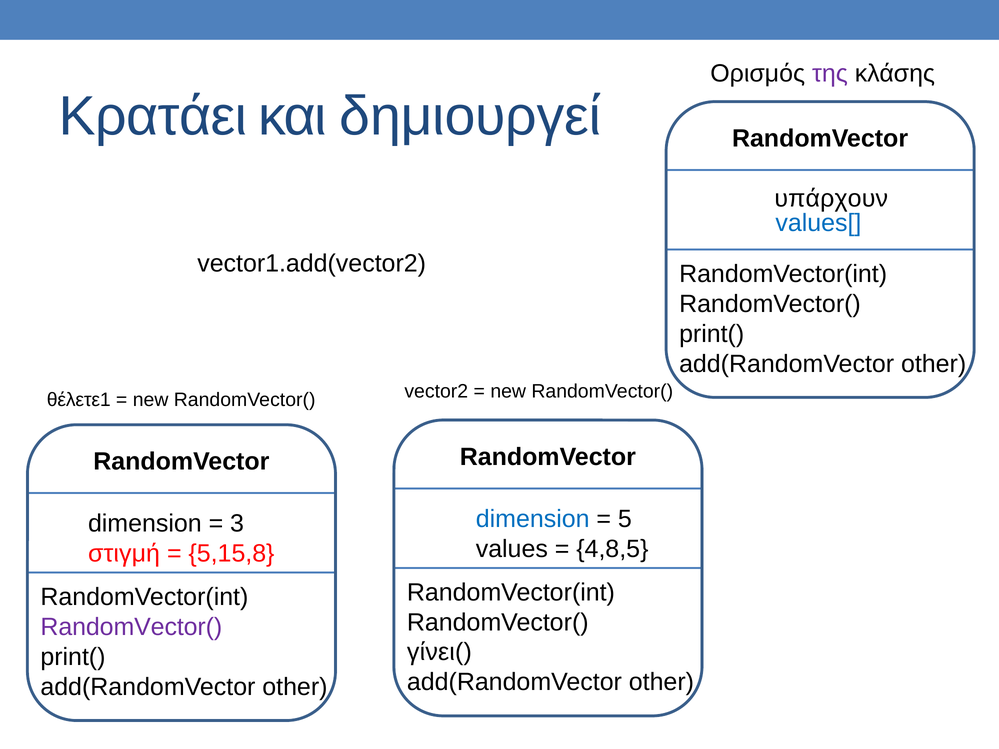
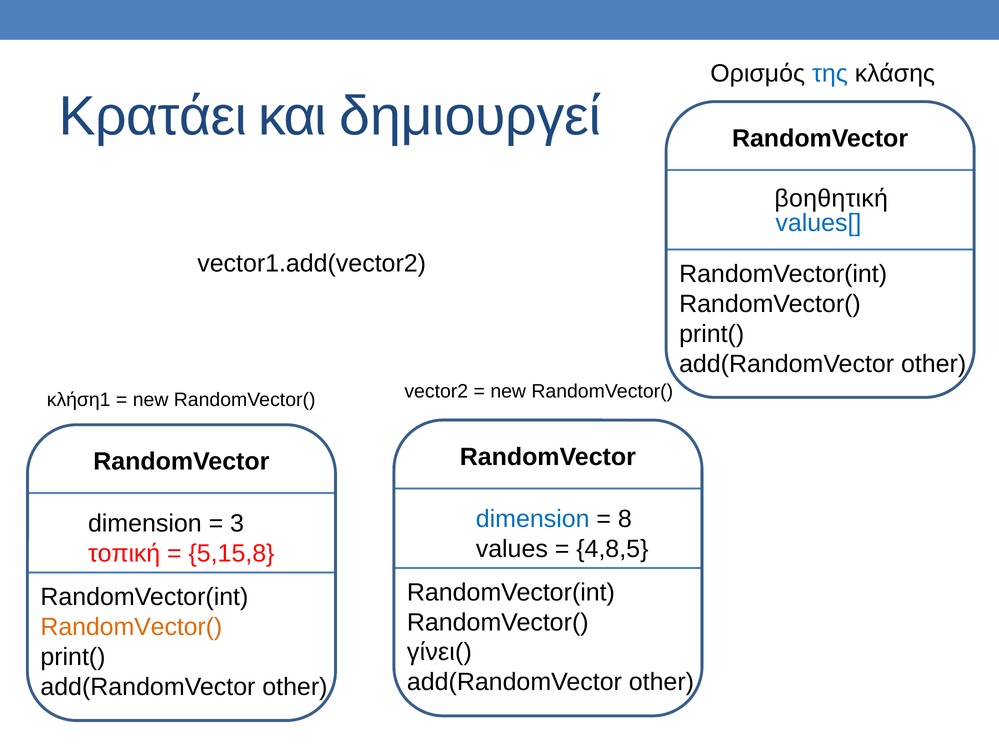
της colour: purple -> blue
υπάρχουν: υπάρχουν -> βοηθητική
θέλετε1: θέλετε1 -> κλήση1
5: 5 -> 8
στιγμή: στιγμή -> τοπική
RandomVector( at (131, 627) colour: purple -> orange
